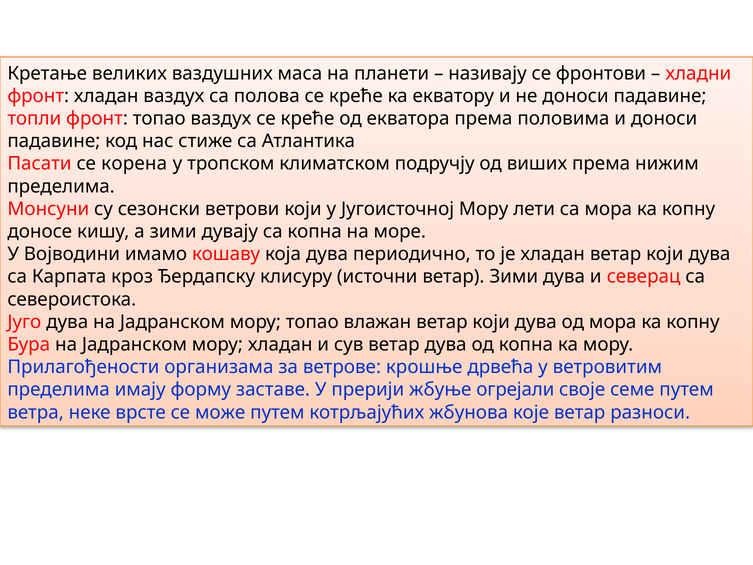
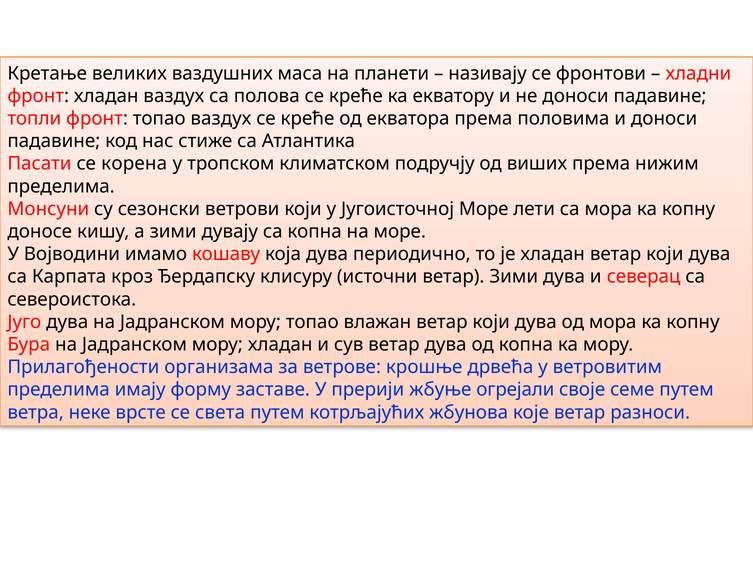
Југоисточној Мору: Мору -> Море
може: може -> света
